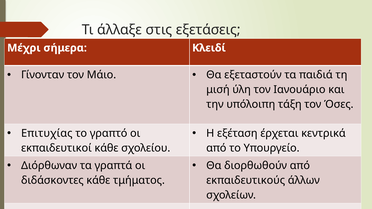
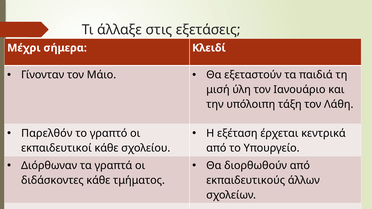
Όσες: Όσες -> Λάθη
Επιτυχίας: Επιτυχίας -> Παρελθόν
